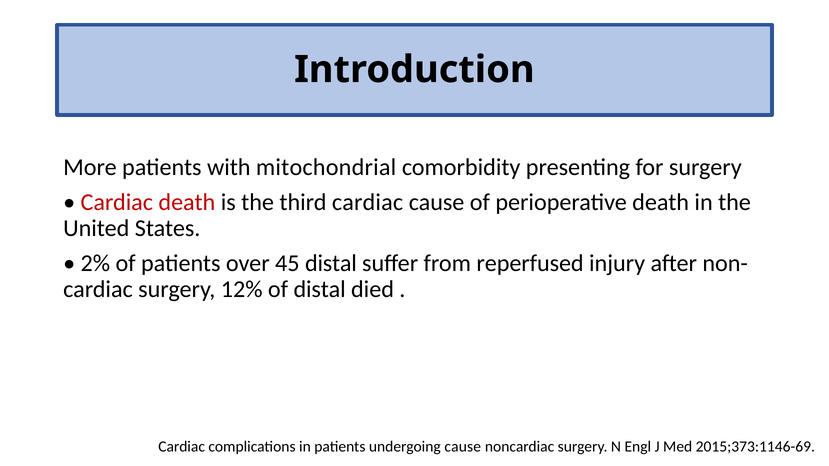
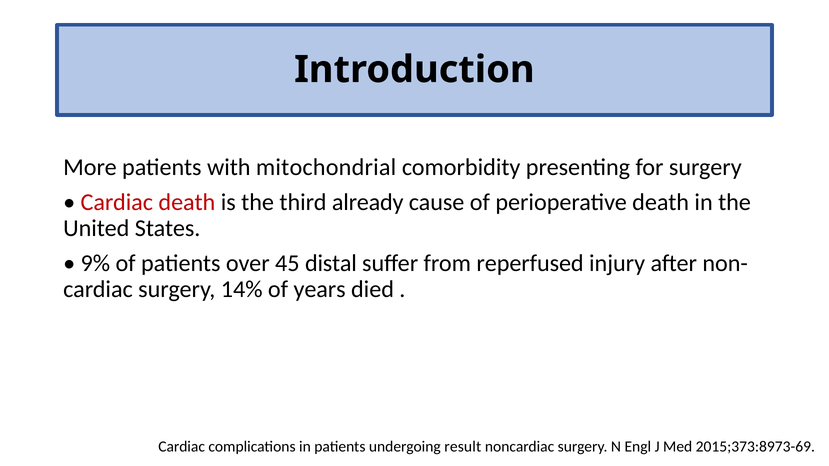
third cardiac: cardiac -> already
2%: 2% -> 9%
12%: 12% -> 14%
of distal: distal -> years
undergoing cause: cause -> result
2015;373:1146-69: 2015;373:1146-69 -> 2015;373:8973-69
